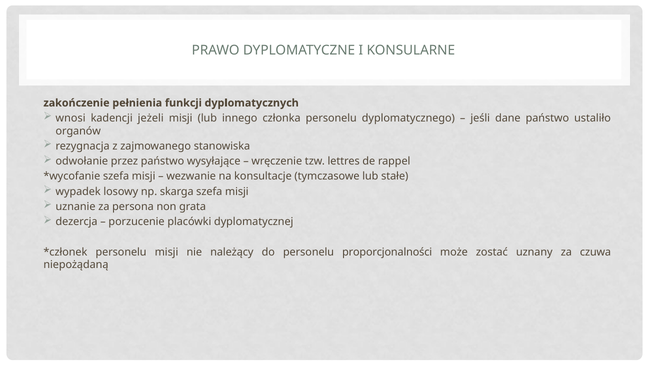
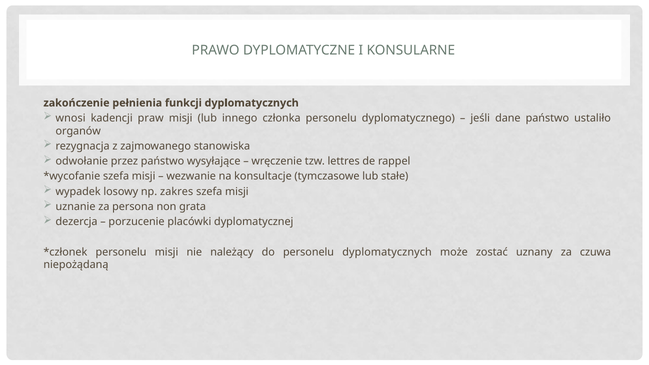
jeżeli: jeżeli -> praw
skarga: skarga -> zakres
personelu proporcjonalności: proporcjonalności -> dyplomatycznych
